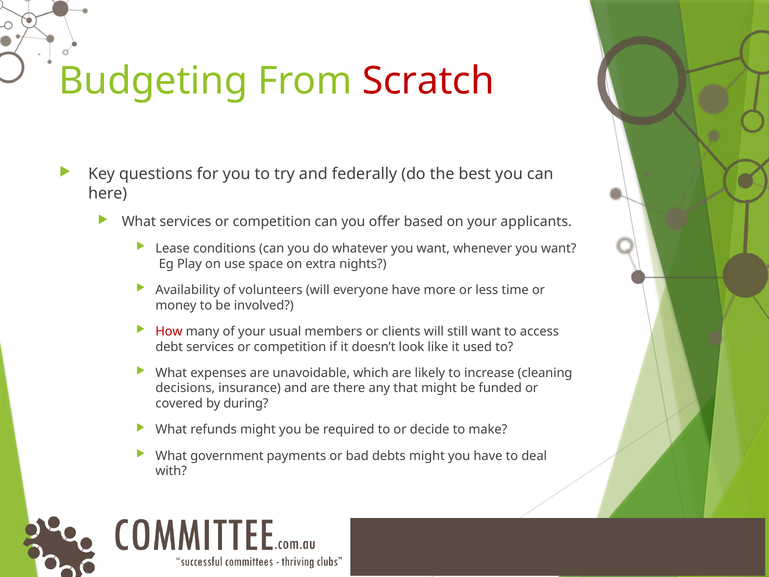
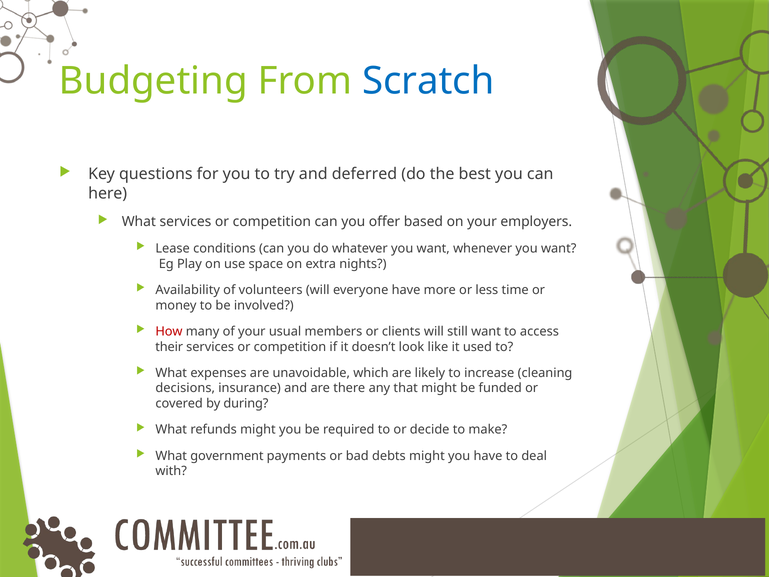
Scratch colour: red -> blue
federally: federally -> deferred
applicants: applicants -> employers
debt: debt -> their
